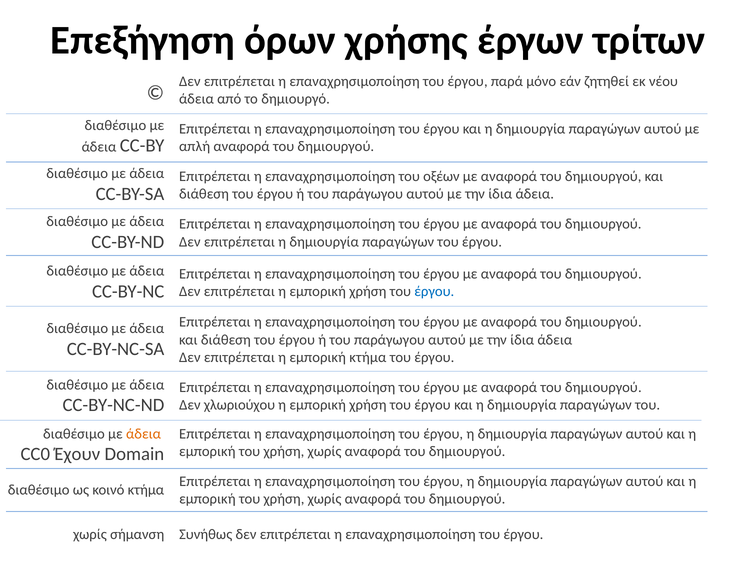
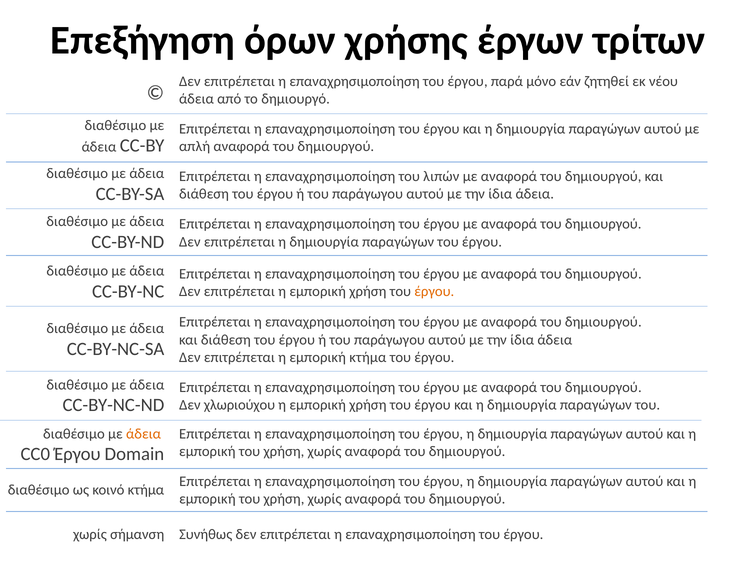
οξέων: οξέων -> λιπών
έργου at (434, 292) colour: blue -> orange
CC0 Έχουν: Έχουν -> Έργου
